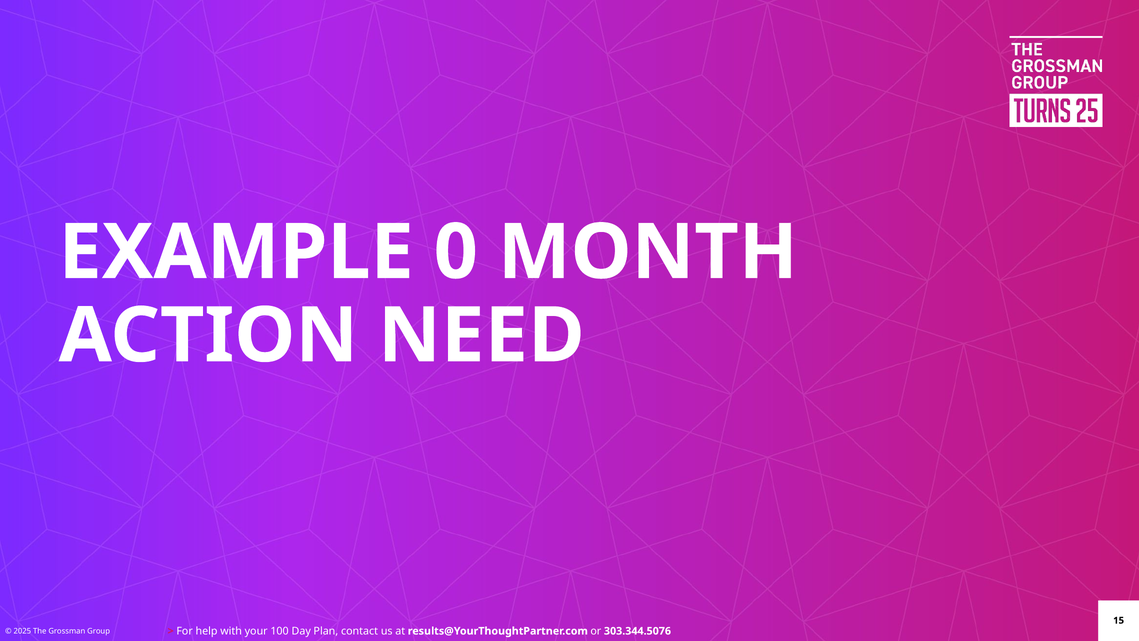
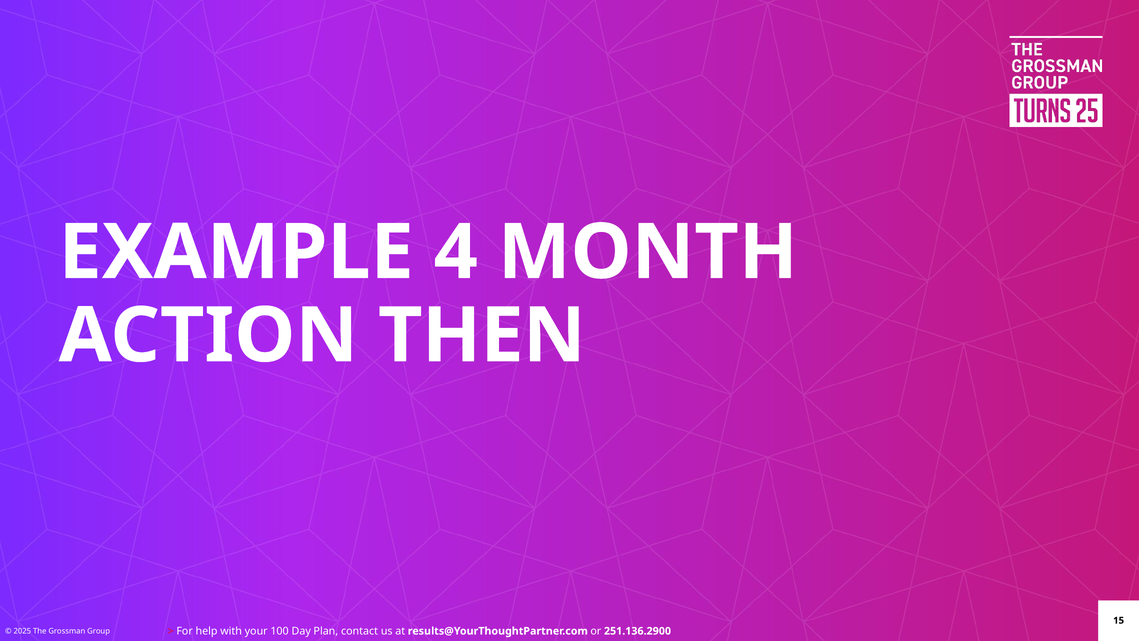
0: 0 -> 4
NEED: NEED -> THEN
303.344.5076: 303.344.5076 -> 251.136.2900
